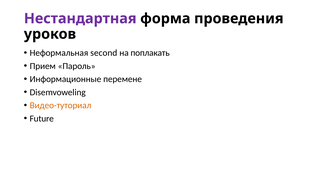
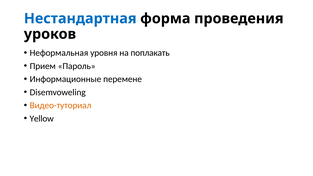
Нестандартная colour: purple -> blue
second: second -> уровня
Future: Future -> Yellow
